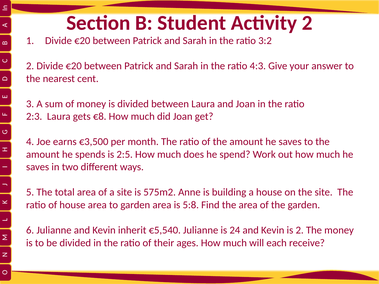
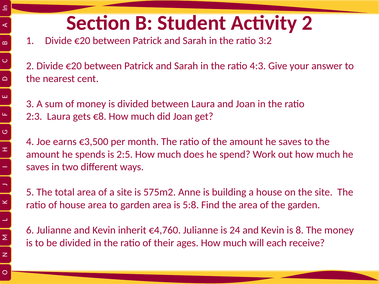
€5,540: €5,540 -> €4,760
is 2: 2 -> 8
